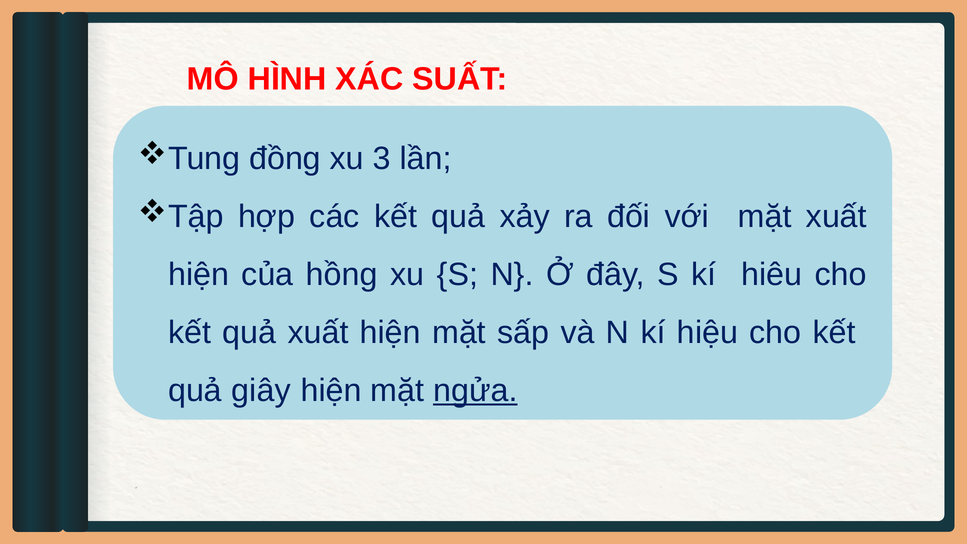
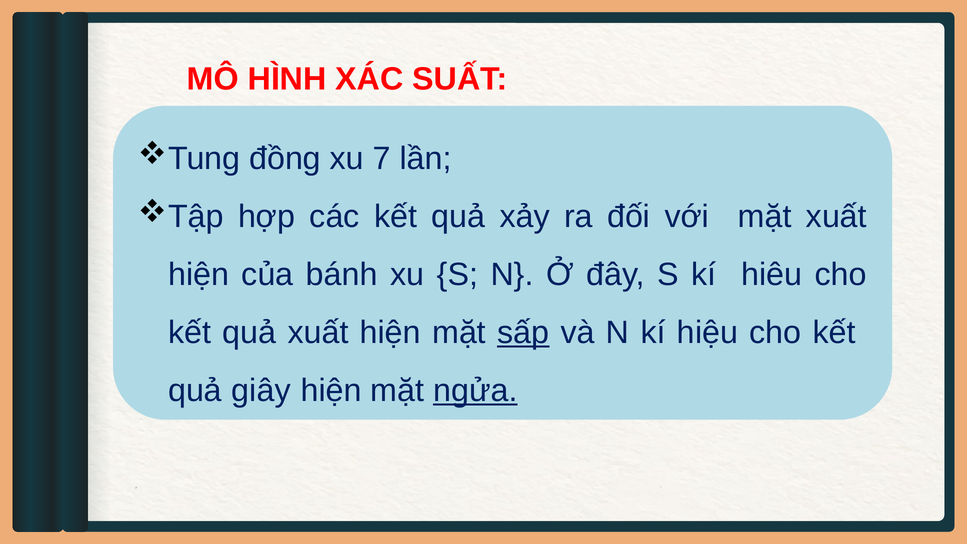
3: 3 -> 7
hồng: hồng -> bánh
sấp underline: none -> present
